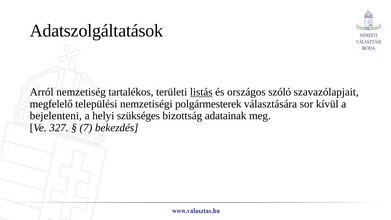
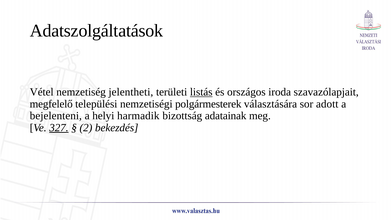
Arról: Arról -> Vétel
tartalékos: tartalékos -> jelentheti
szóló: szóló -> iroda
kívül: kívül -> adott
szükséges: szükséges -> harmadik
327 underline: none -> present
7: 7 -> 2
